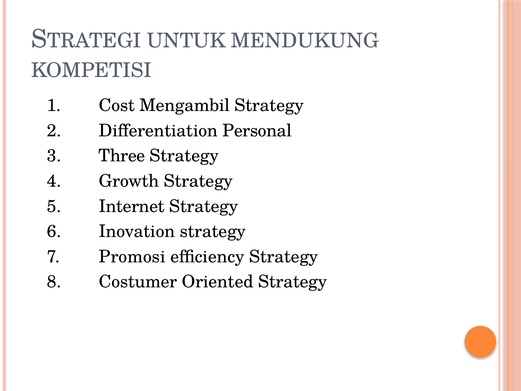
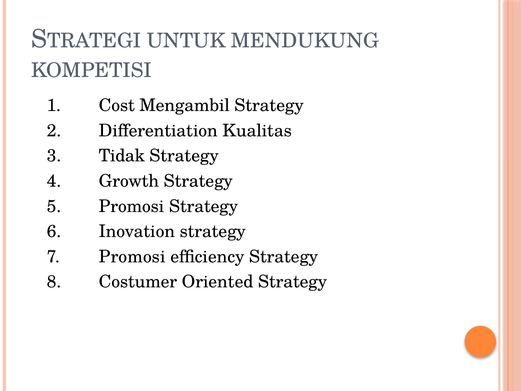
Personal: Personal -> Kualitas
Three: Three -> Tidak
5 Internet: Internet -> Promosi
